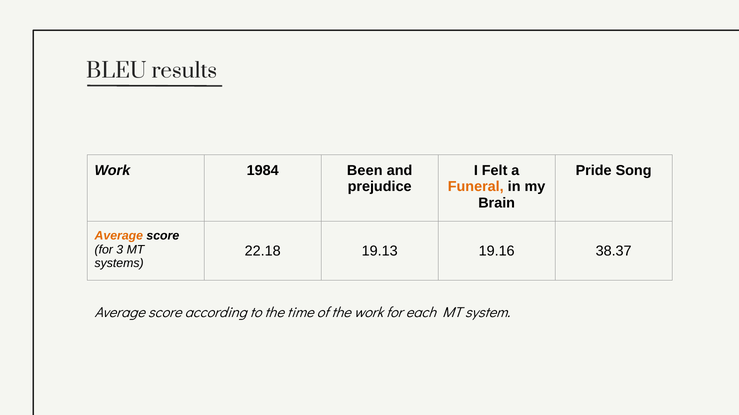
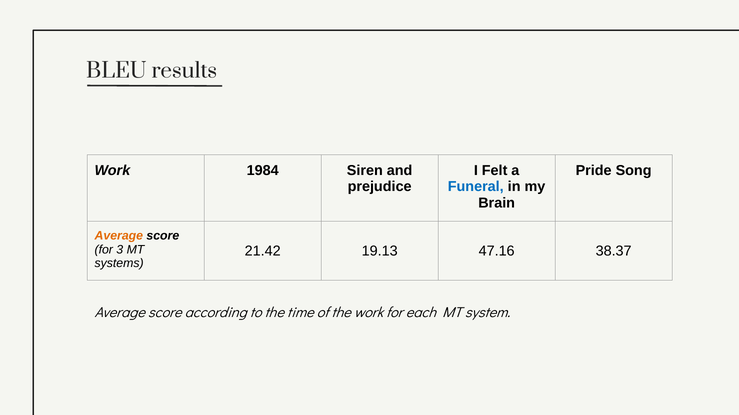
Been: Been -> Siren
Funeral colour: orange -> blue
22.18: 22.18 -> 21.42
19.16: 19.16 -> 47.16
